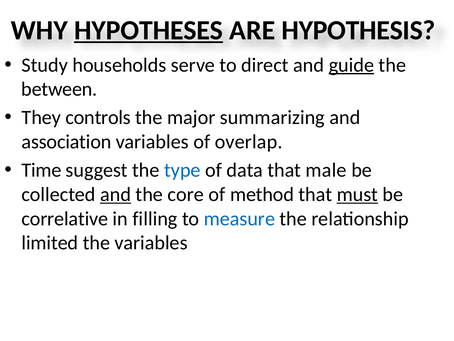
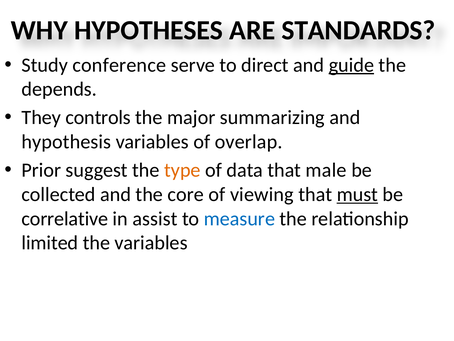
HYPOTHESES underline: present -> none
HYPOTHESIS: HYPOTHESIS -> STANDARDS
households: households -> conference
between: between -> depends
association: association -> hypothesis
Time: Time -> Prior
type colour: blue -> orange
and at (116, 194) underline: present -> none
method: method -> viewing
filling: filling -> assist
